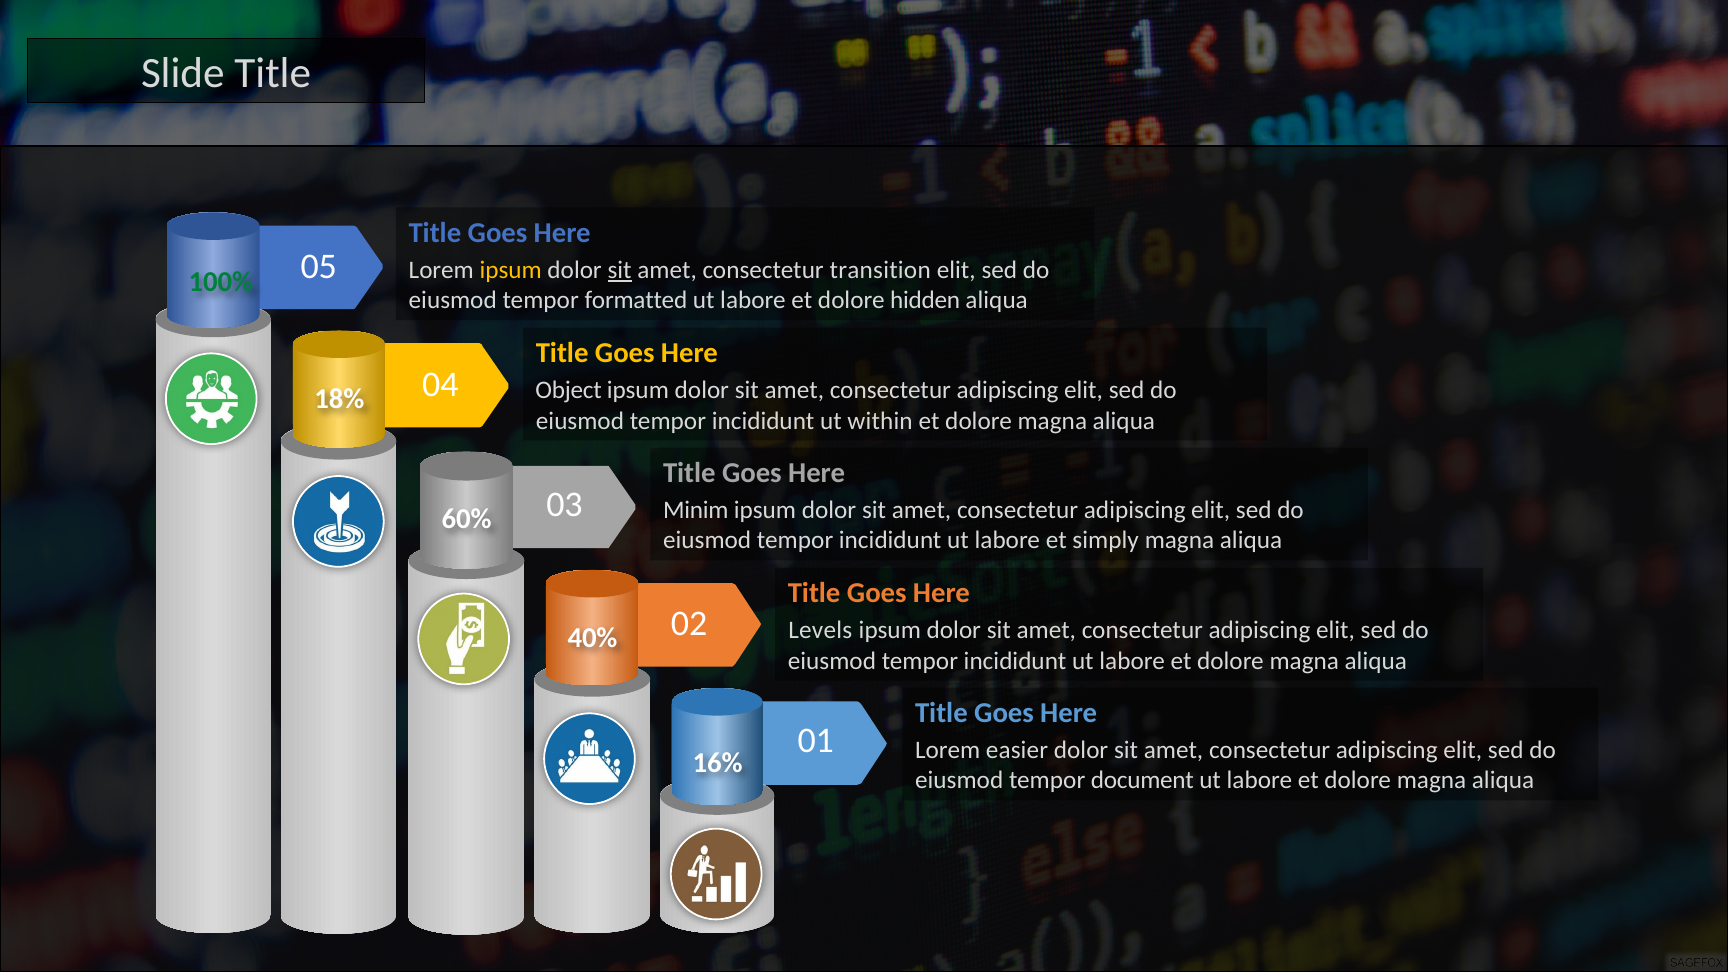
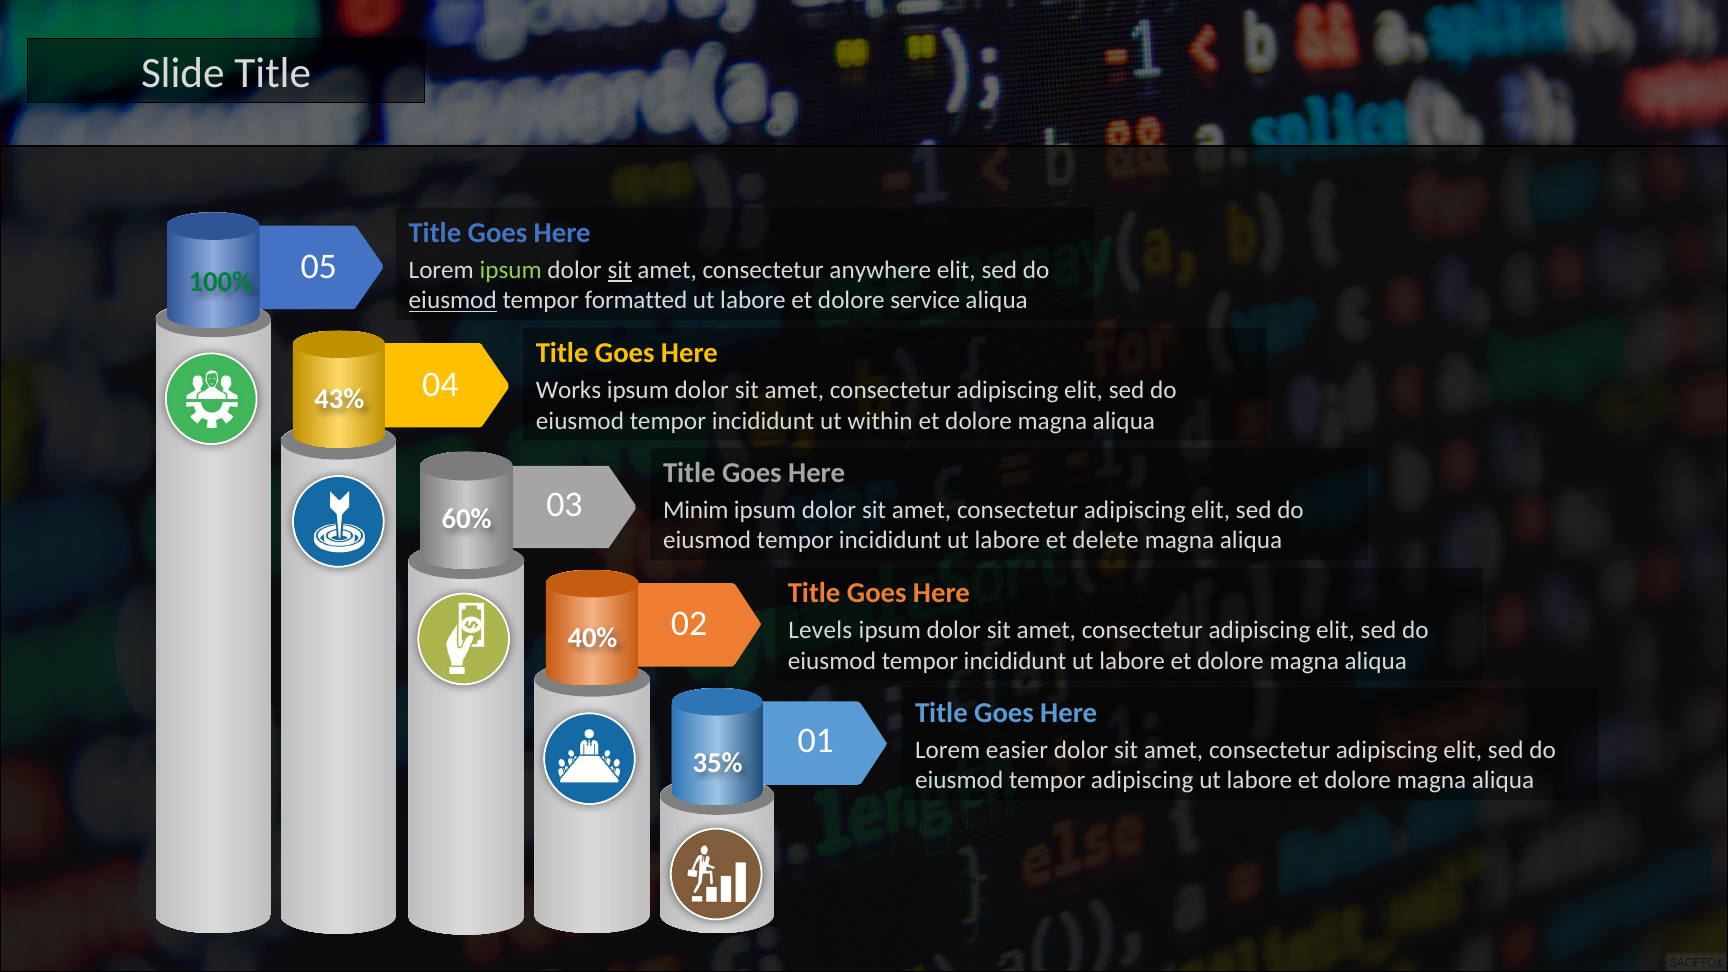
ipsum at (511, 270) colour: yellow -> light green
transition: transition -> anywhere
eiusmod at (453, 300) underline: none -> present
hidden: hidden -> service
Object: Object -> Works
18%: 18% -> 43%
simply: simply -> delete
16%: 16% -> 35%
tempor document: document -> adipiscing
